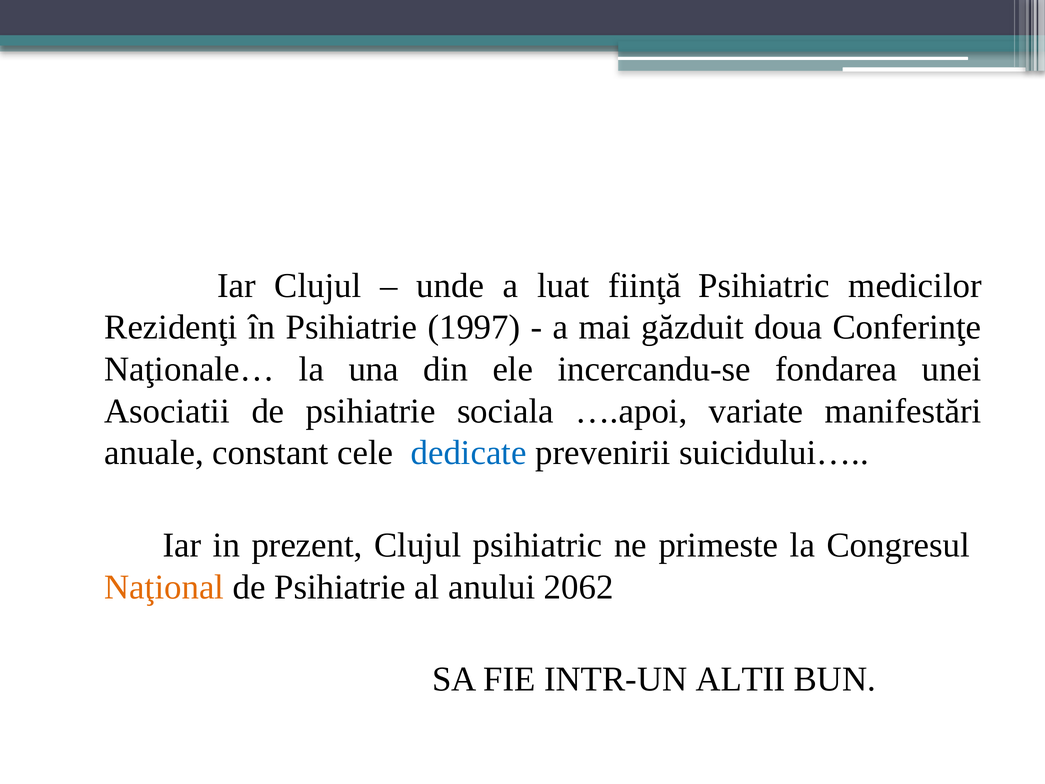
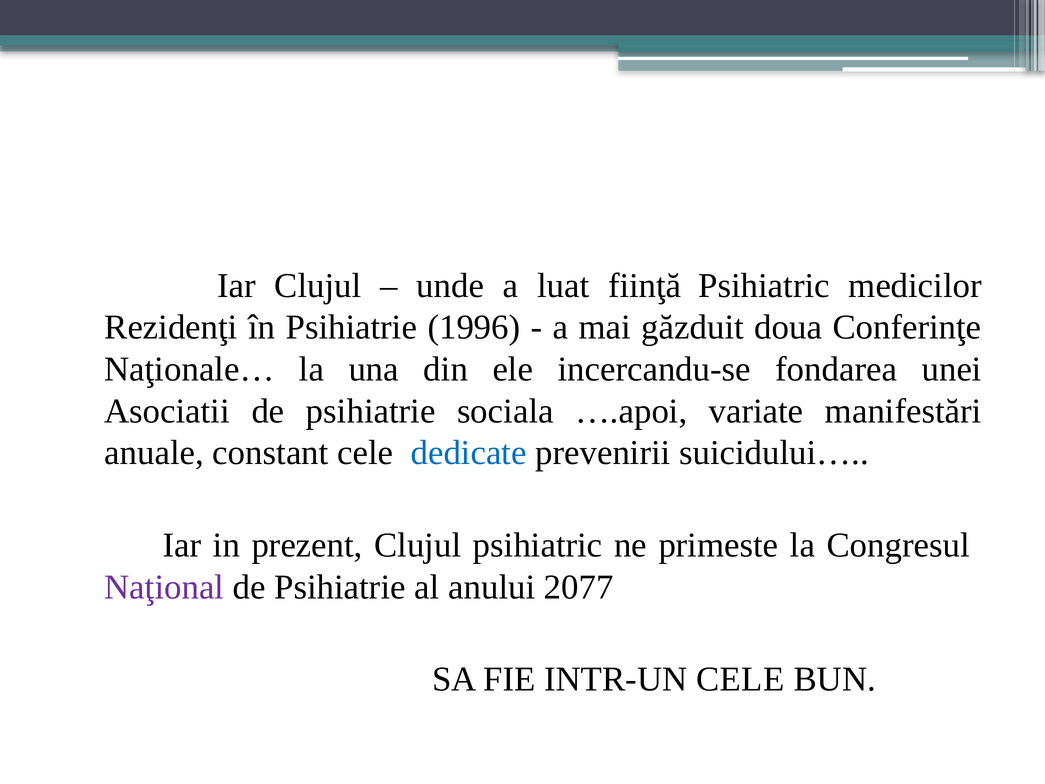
1997: 1997 -> 1996
Naţional colour: orange -> purple
2062: 2062 -> 2077
INTR-UN ALTII: ALTII -> CELE
